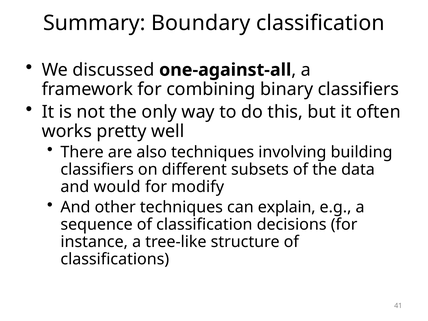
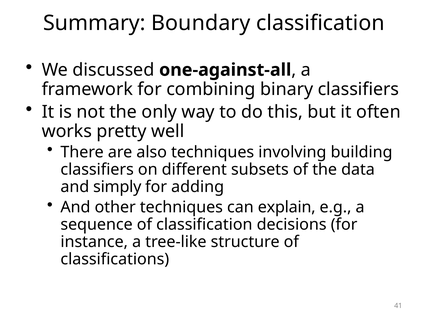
would: would -> simply
modify: modify -> adding
